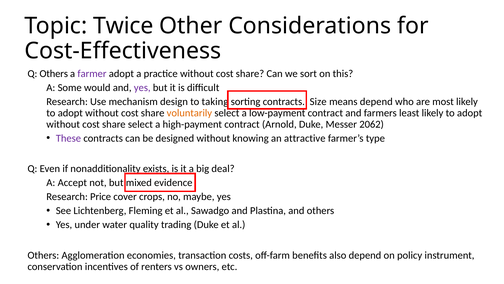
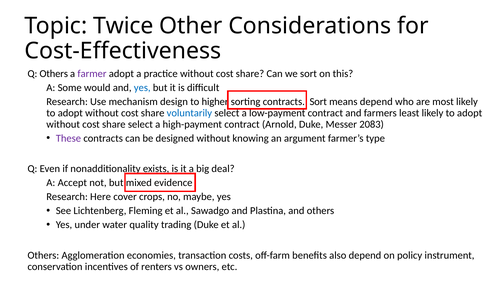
yes at (142, 87) colour: purple -> blue
taking: taking -> higher
contracts Size: Size -> Sort
voluntarily colour: orange -> blue
2062: 2062 -> 2083
attractive: attractive -> argument
Price: Price -> Here
